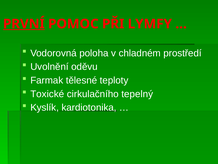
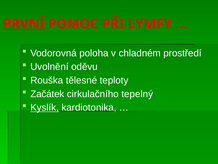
Farmak: Farmak -> Rouška
Toxické: Toxické -> Začátek
Kyslík underline: none -> present
